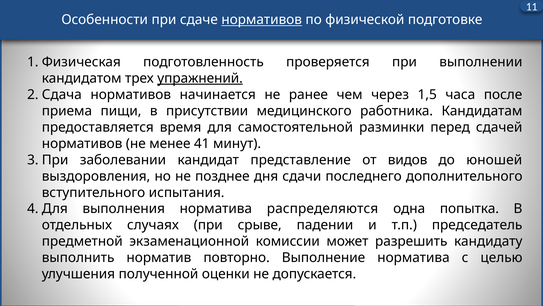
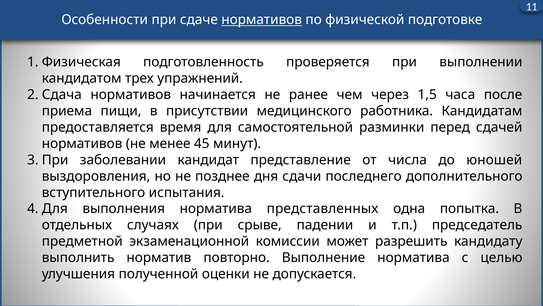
упражнений underline: present -> none
41: 41 -> 45
видов: видов -> числа
распределяются: распределяются -> представленных
